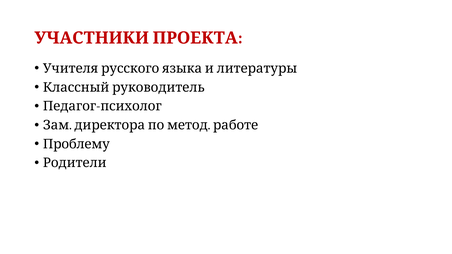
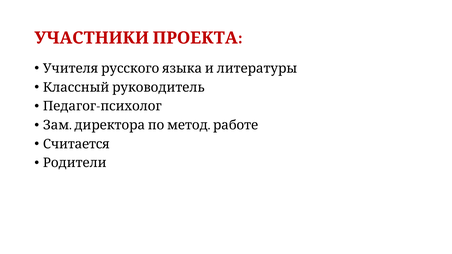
Проблему: Проблему -> Считается
